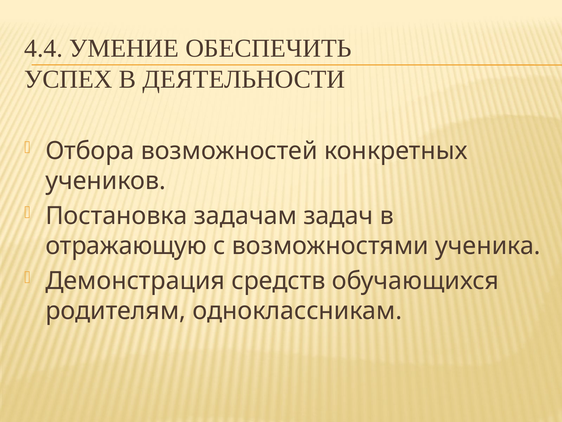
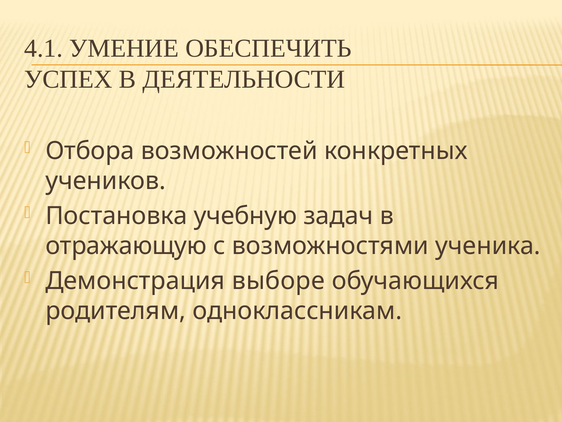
4.4: 4.4 -> 4.1
задачам: задачам -> учебную
средств: средств -> выборе
